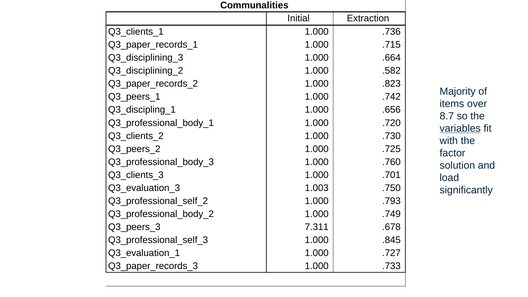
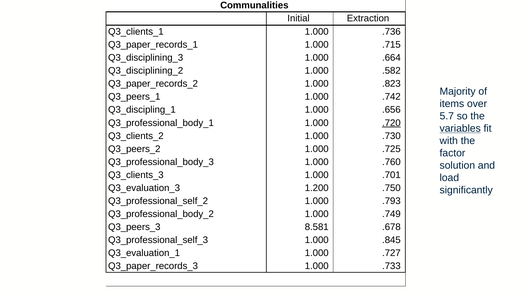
8.7: 8.7 -> 5.7
.720 underline: none -> present
1.003: 1.003 -> 1.200
7.311: 7.311 -> 8.581
